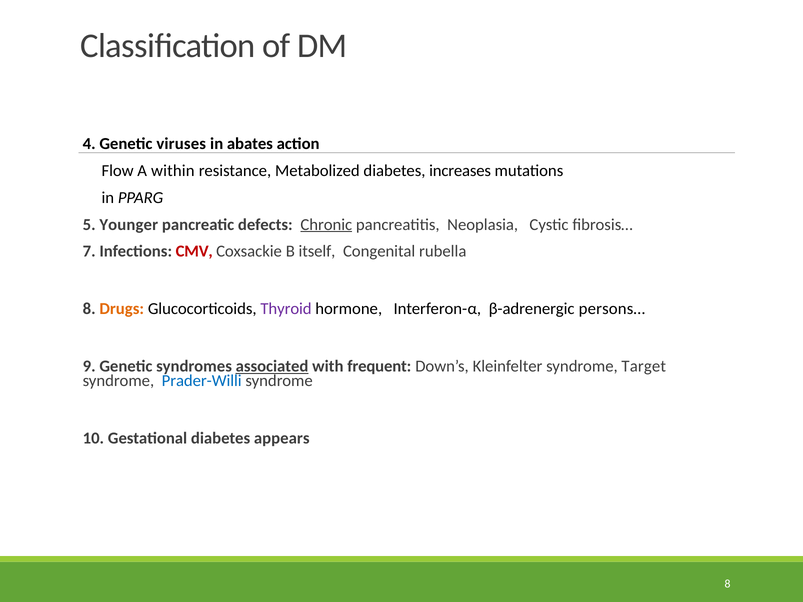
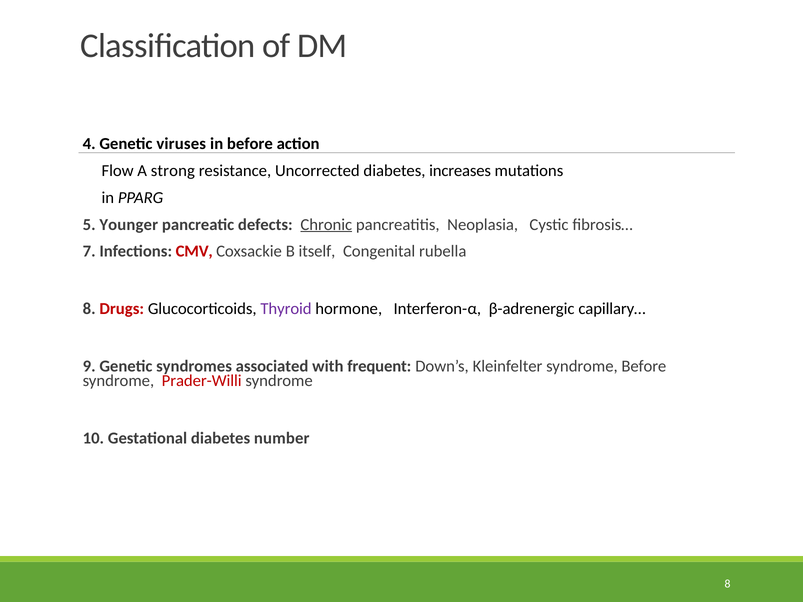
in abates: abates -> before
within: within -> strong
Metabolized: Metabolized -> Uncorrected
Drugs colour: orange -> red
persons…: persons… -> capillary…
associated underline: present -> none
syndrome Target: Target -> Before
Prader-Willi colour: blue -> red
appears: appears -> number
